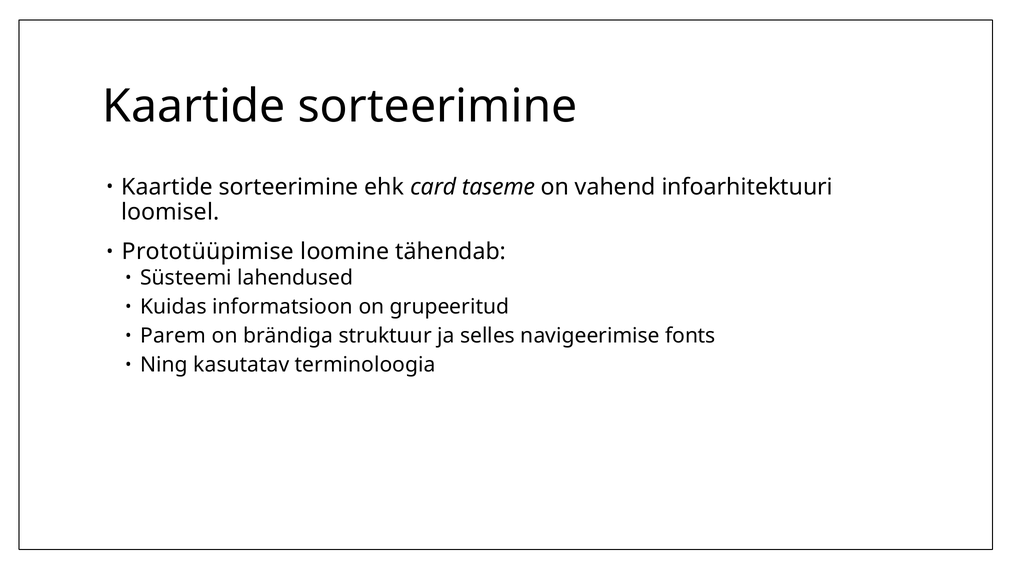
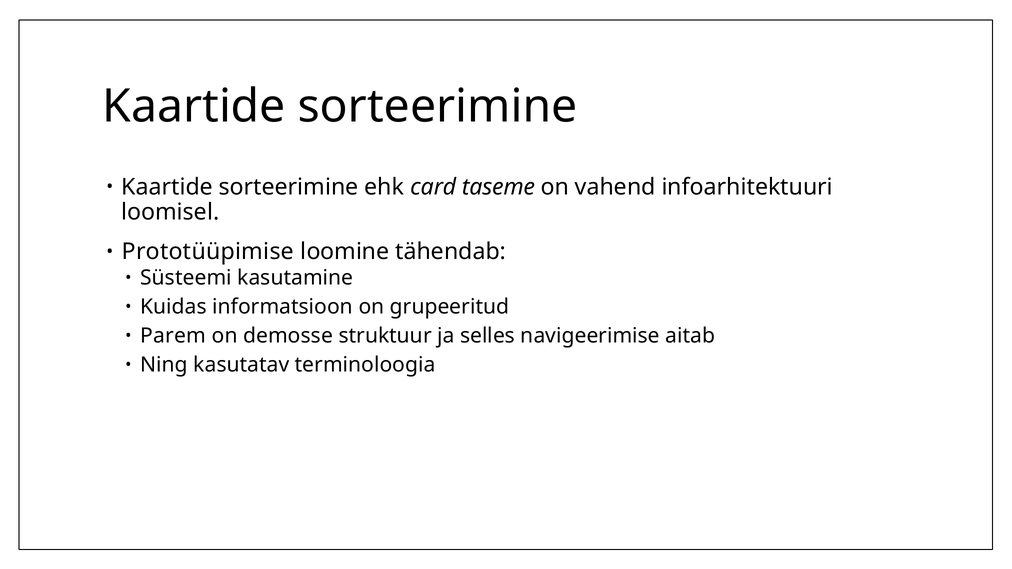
lahendused: lahendused -> kasutamine
brändiga: brändiga -> demosse
fonts: fonts -> aitab
